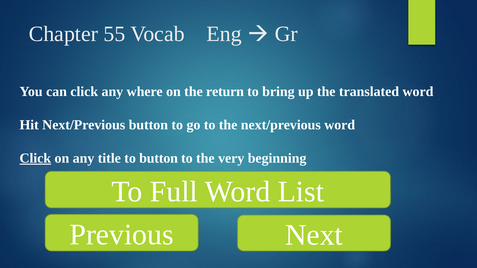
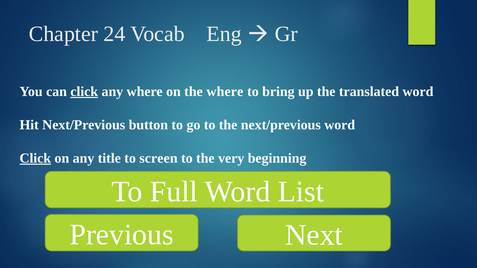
55: 55 -> 24
click at (84, 92) underline: none -> present
the return: return -> where
to button: button -> screen
